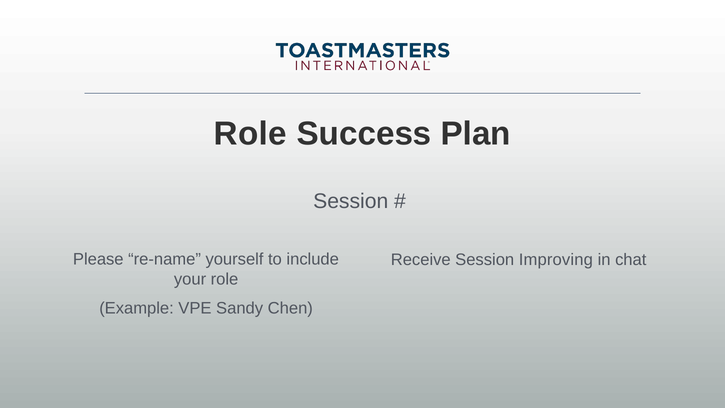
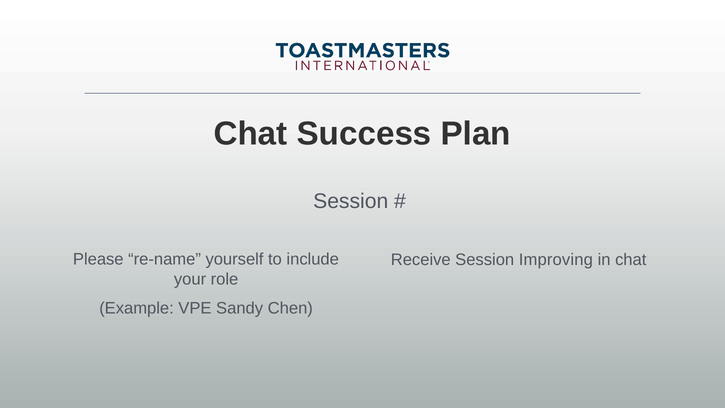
Role at (250, 133): Role -> Chat
